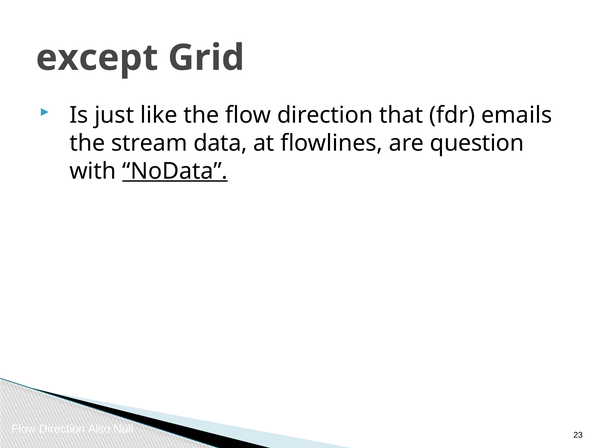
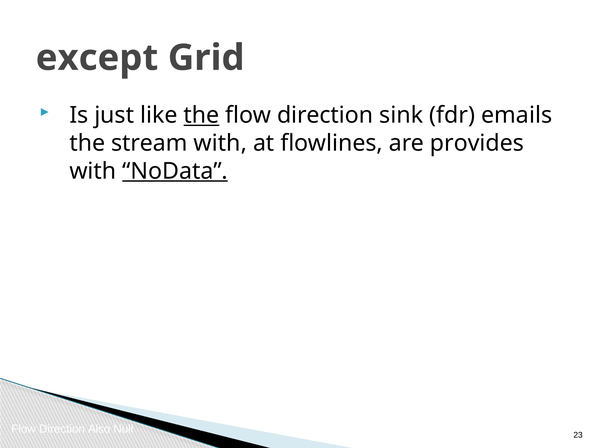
the at (201, 115) underline: none -> present
that: that -> sink
stream data: data -> with
question: question -> provides
